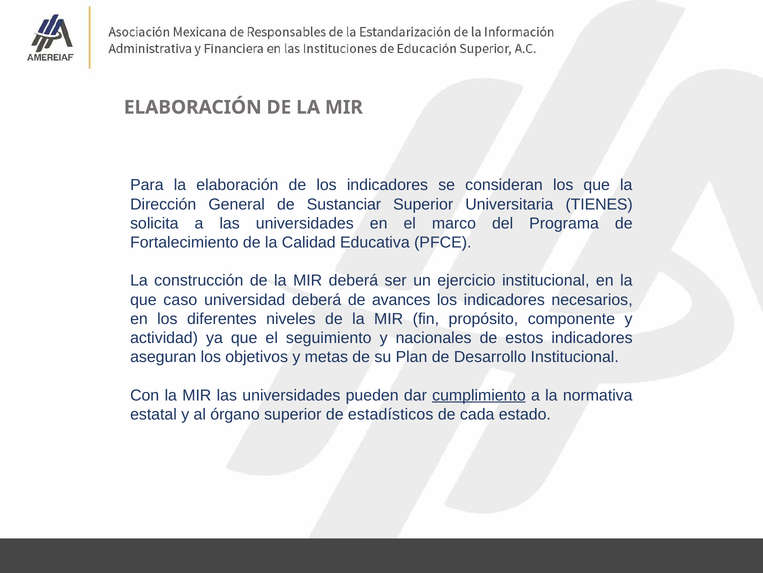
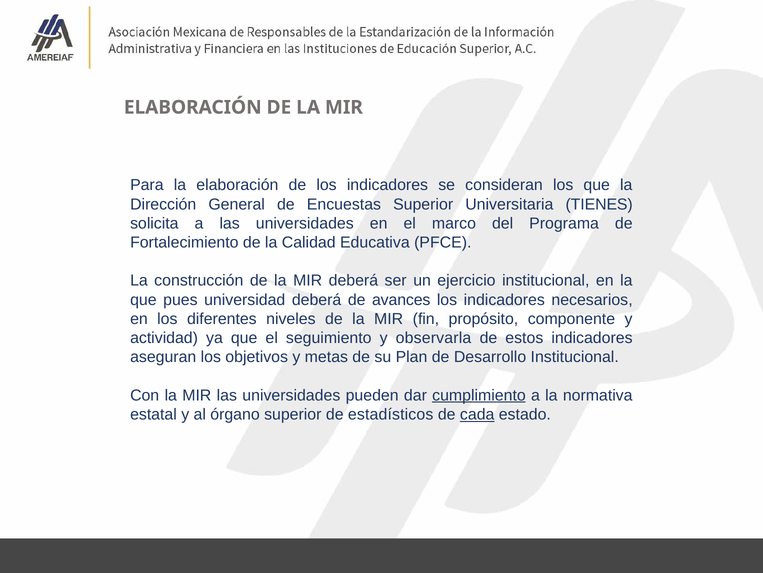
Sustanciar: Sustanciar -> Encuestas
caso: caso -> pues
nacionales: nacionales -> observarla
cada underline: none -> present
